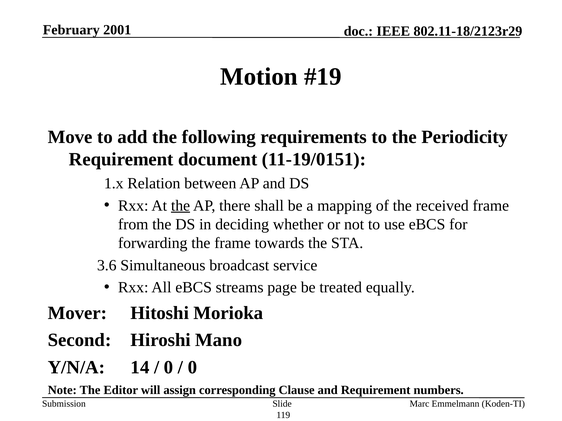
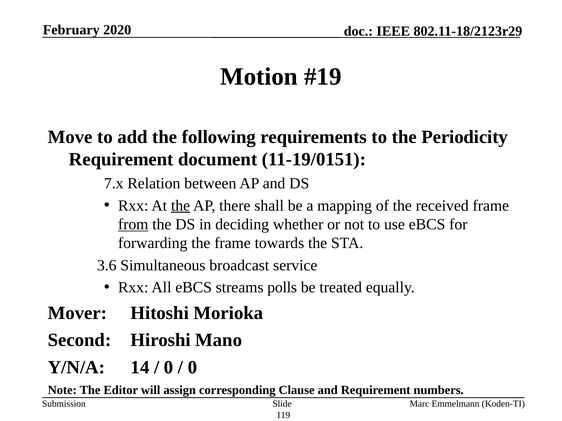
2001: 2001 -> 2020
1.x: 1.x -> 7.x
from underline: none -> present
page: page -> polls
